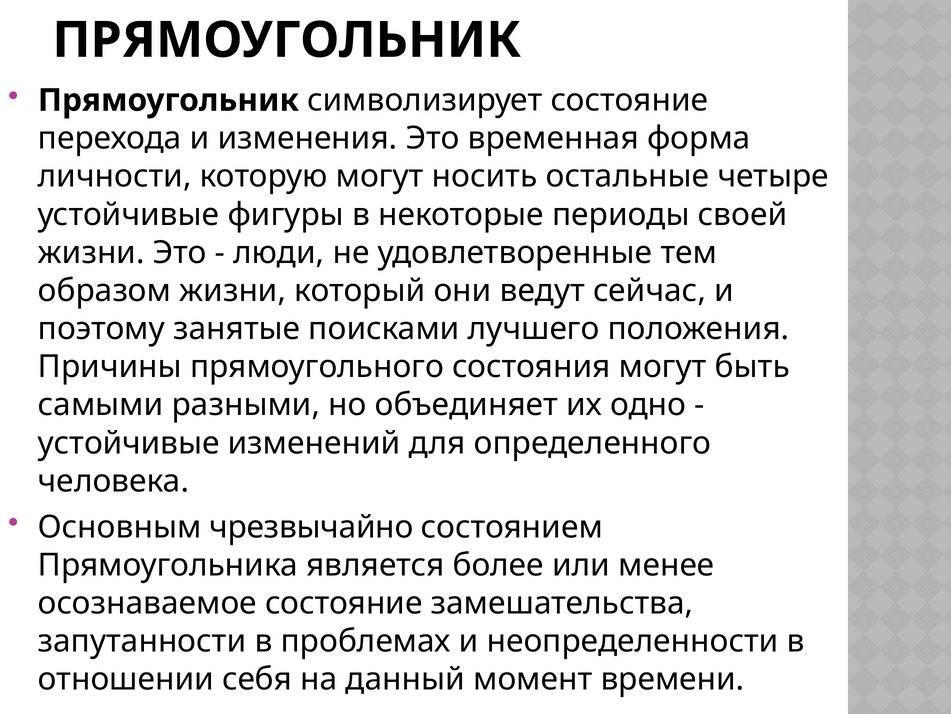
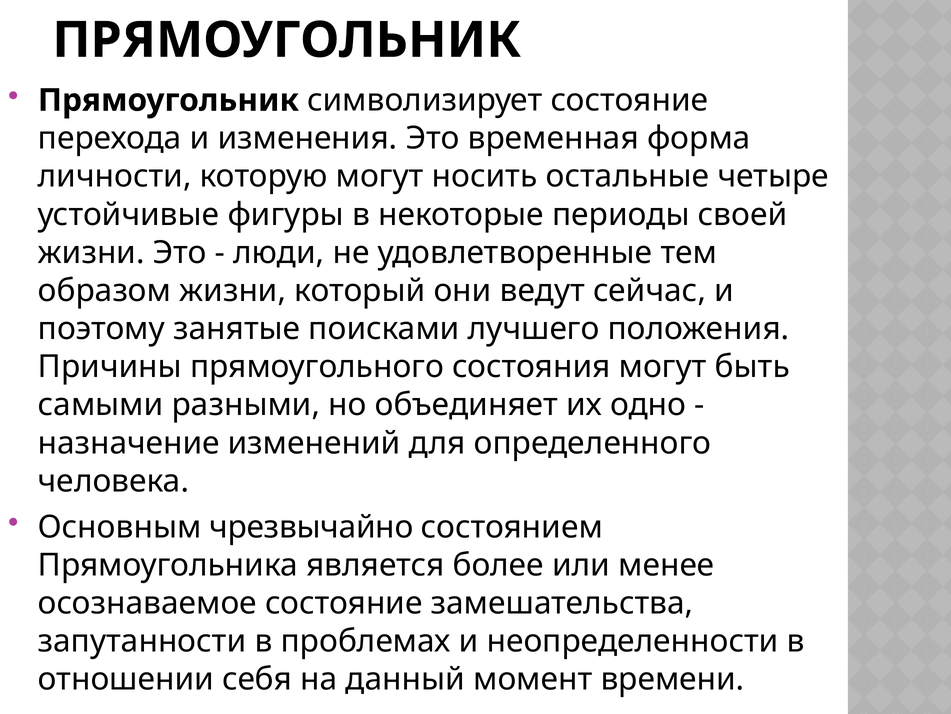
устойчивые at (129, 443): устойчивые -> назначение
